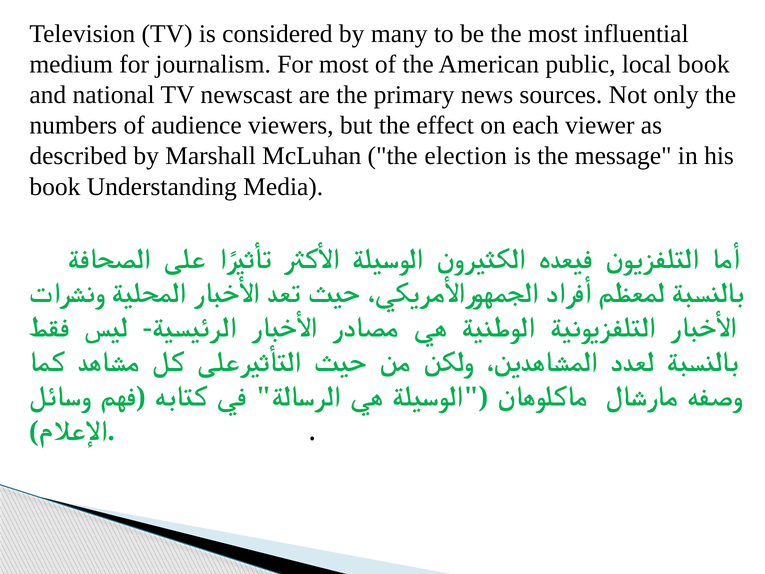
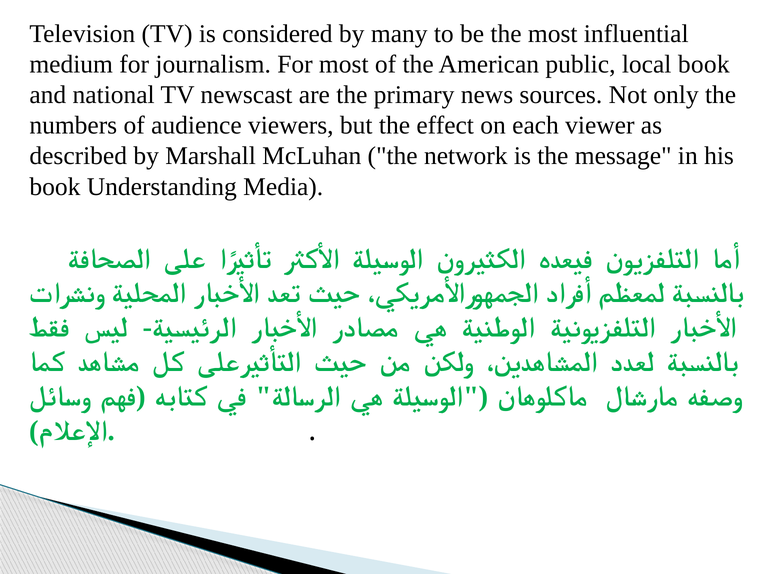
election: election -> network
